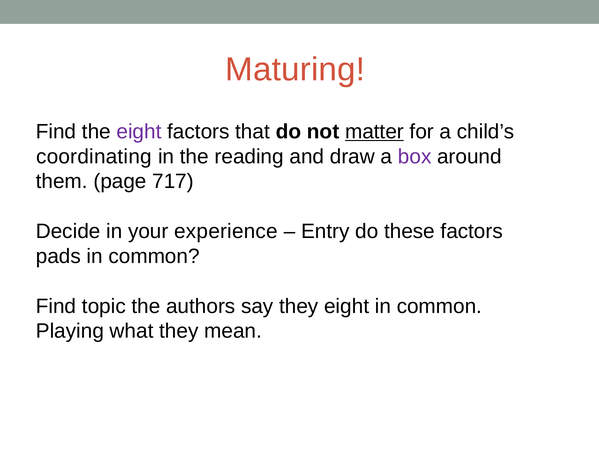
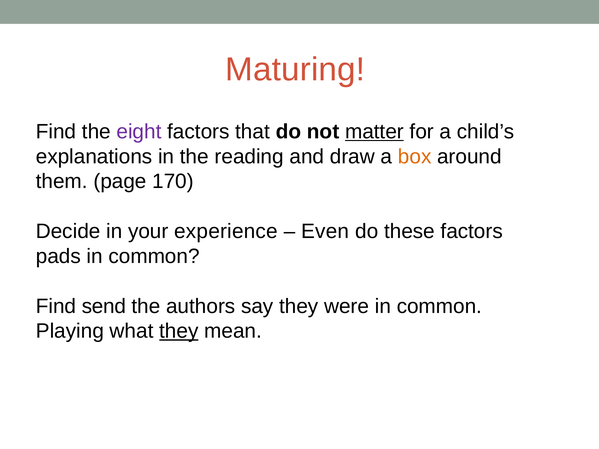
coordinating: coordinating -> explanations
box colour: purple -> orange
717: 717 -> 170
Entry: Entry -> Even
topic: topic -> send
they eight: eight -> were
they at (179, 331) underline: none -> present
